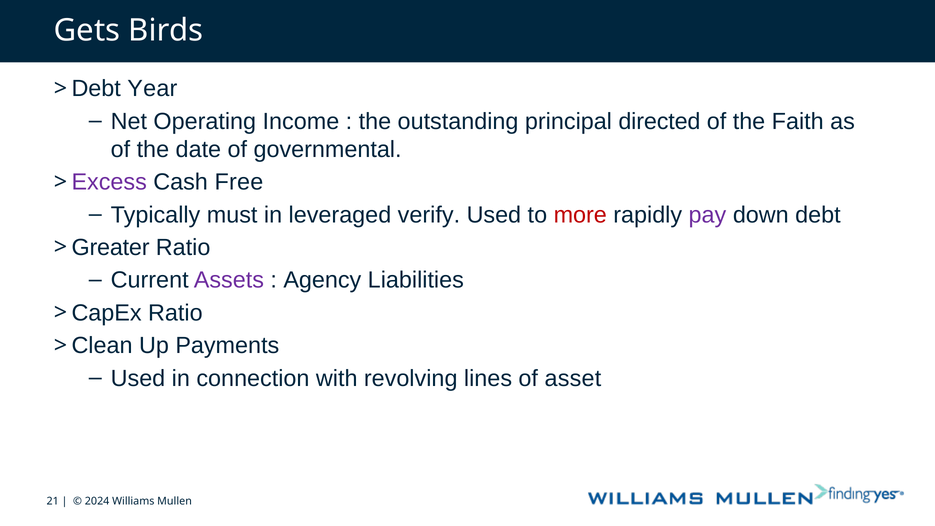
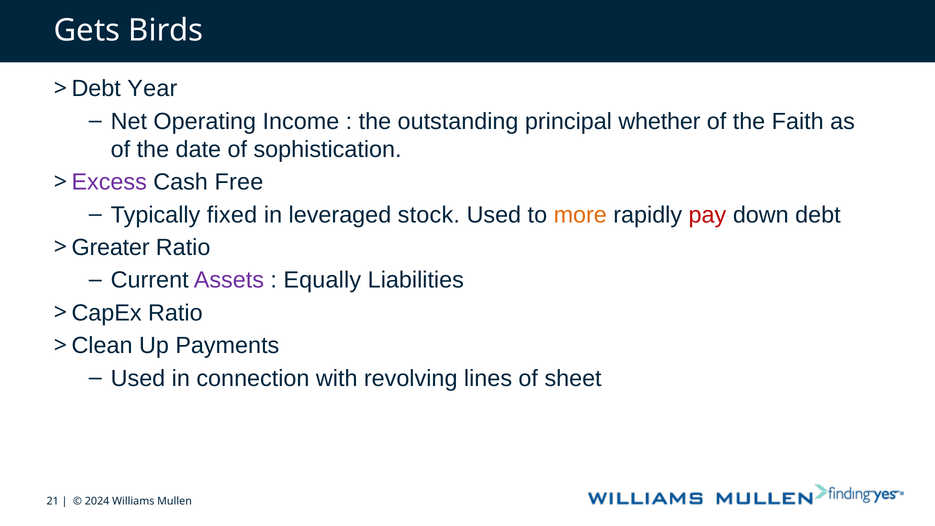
directed: directed -> whether
governmental: governmental -> sophistication
must: must -> fixed
verify: verify -> stock
more colour: red -> orange
pay colour: purple -> red
Agency: Agency -> Equally
asset: asset -> sheet
